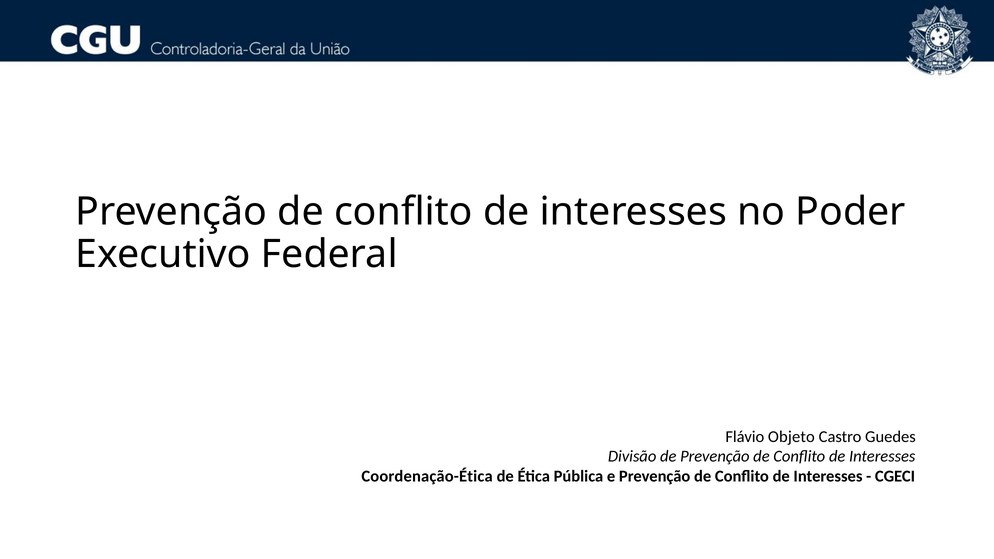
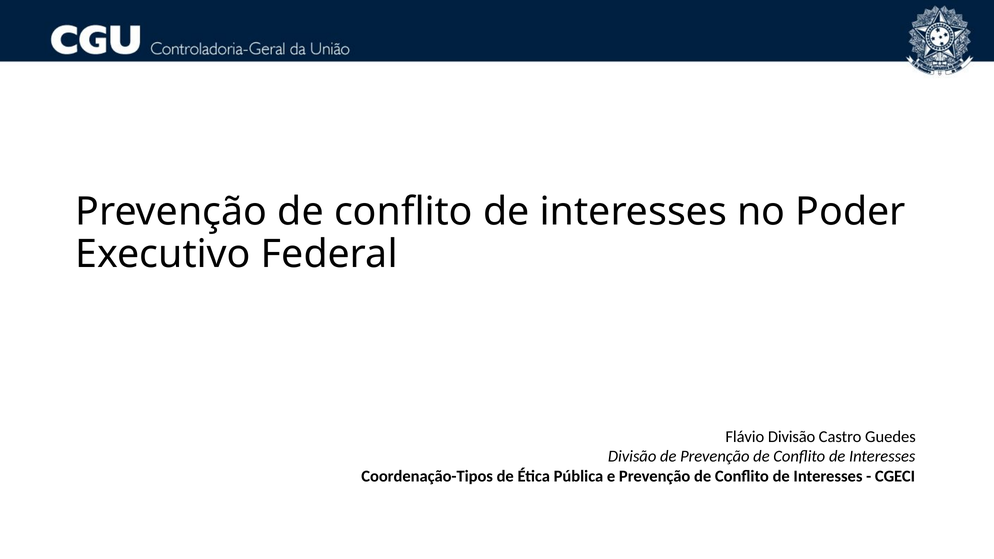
Flávio Objeto: Objeto -> Divisão
Coordenação-Ética: Coordenação-Ética -> Coordenação-Tipos
